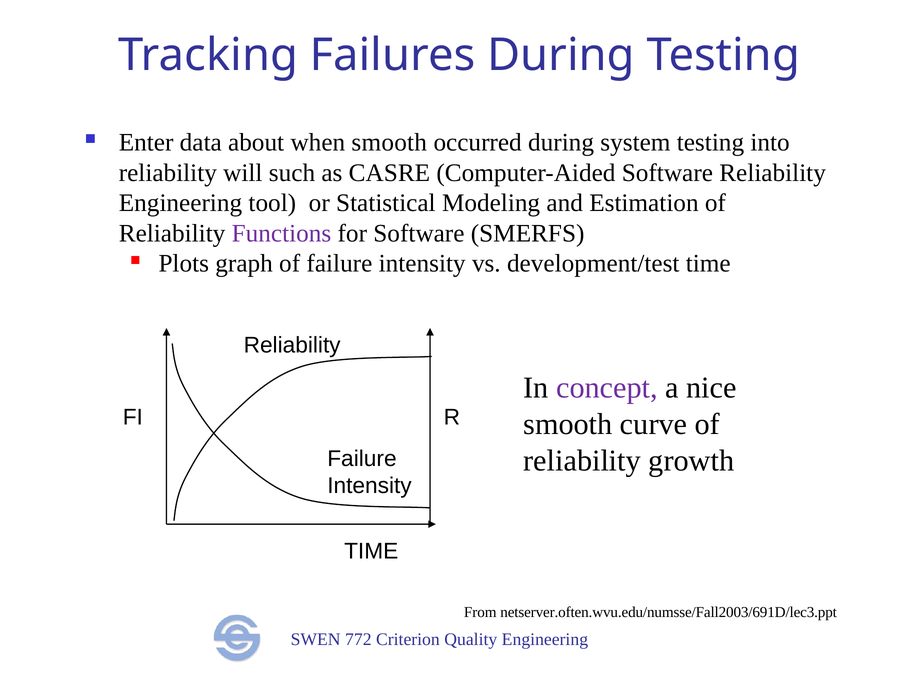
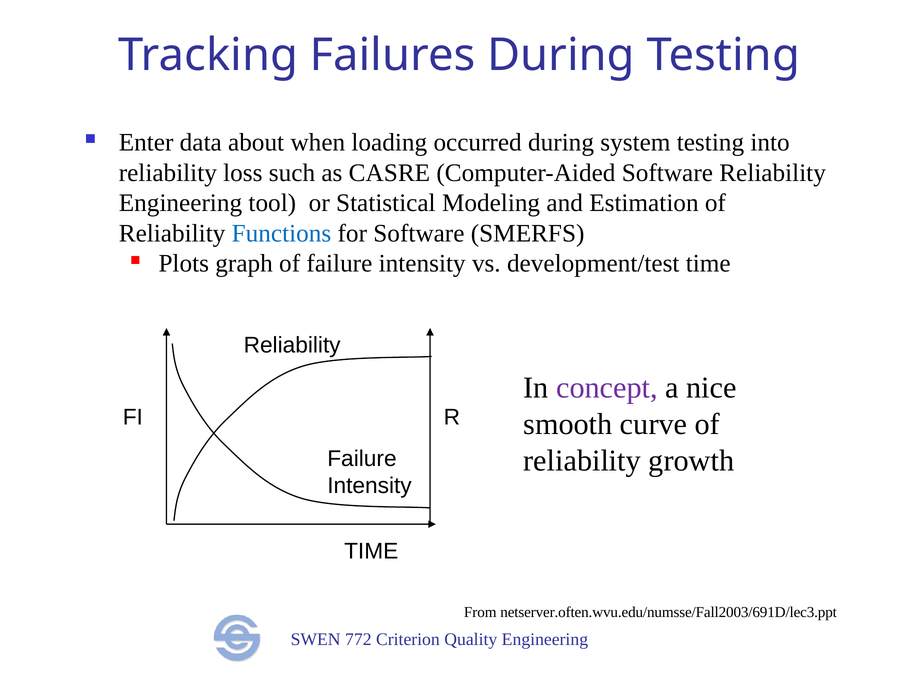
when smooth: smooth -> loading
will: will -> loss
Functions colour: purple -> blue
